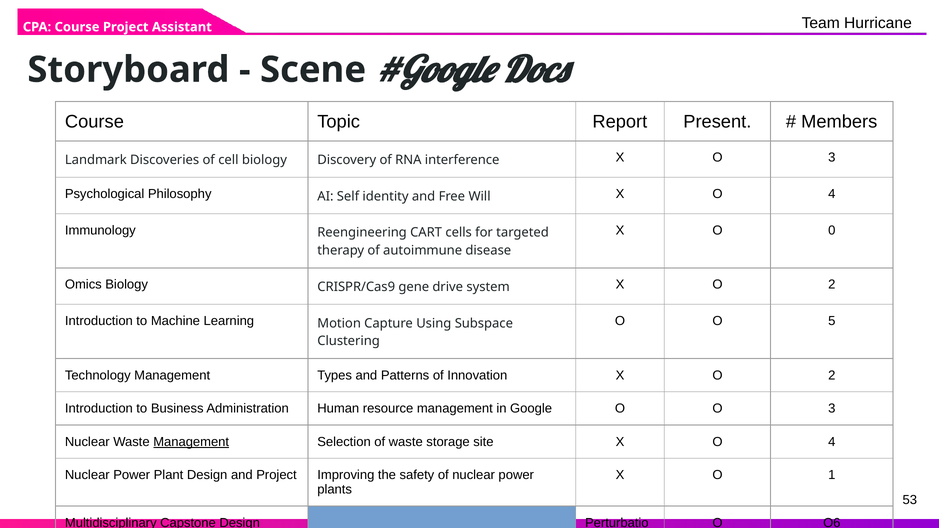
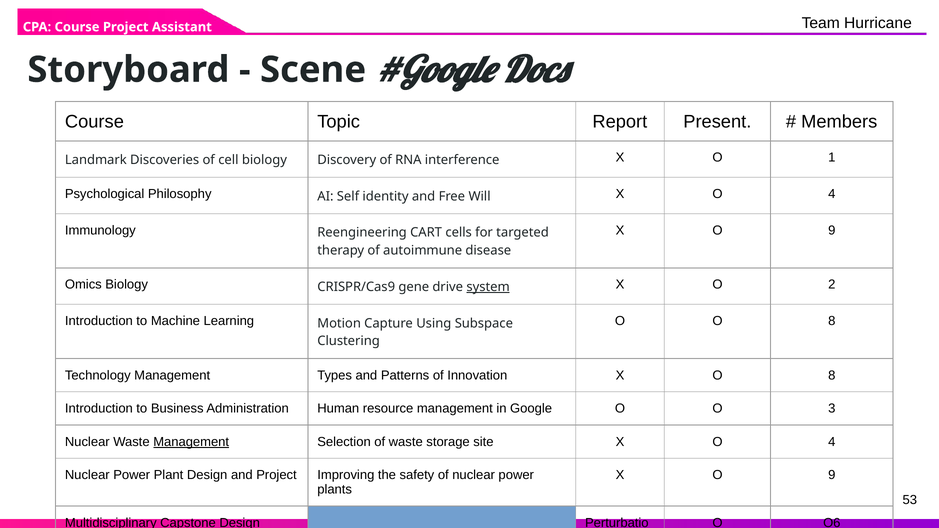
X O 3: 3 -> 1
0 at (832, 231): 0 -> 9
system underline: none -> present
O O 5: 5 -> 8
Innovation X O 2: 2 -> 8
1 at (832, 475): 1 -> 9
